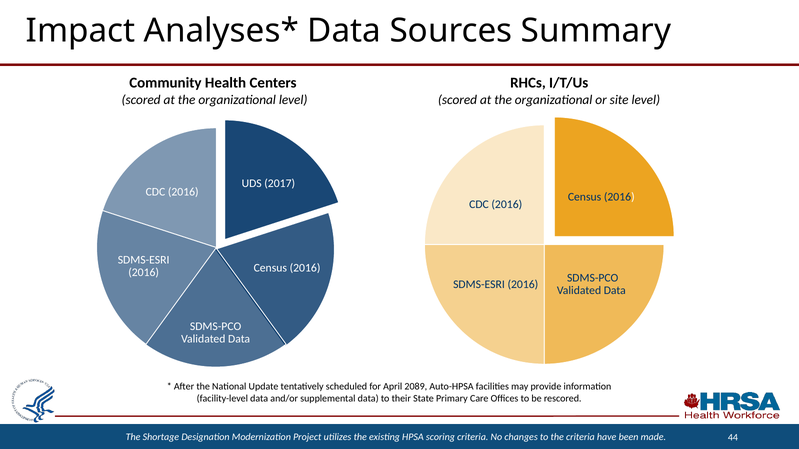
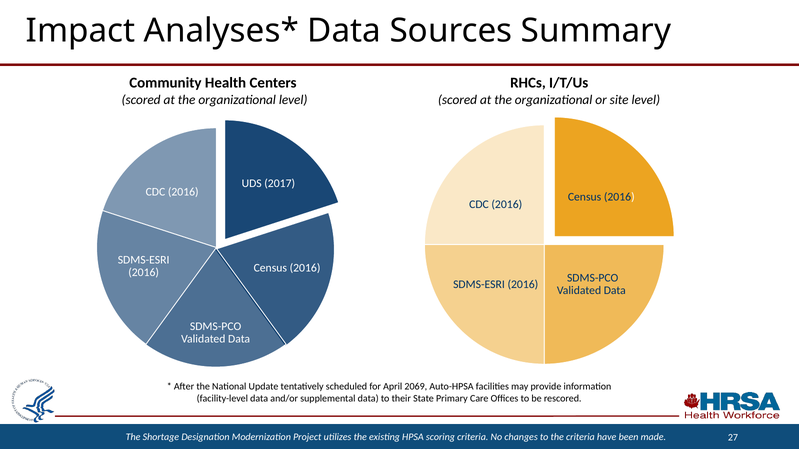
2089: 2089 -> 2069
44: 44 -> 27
